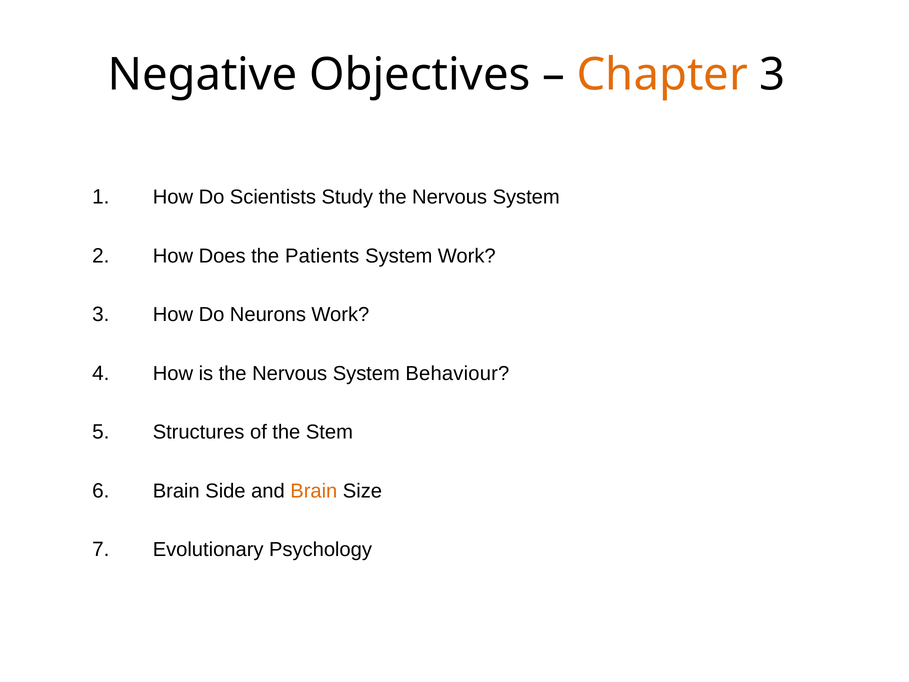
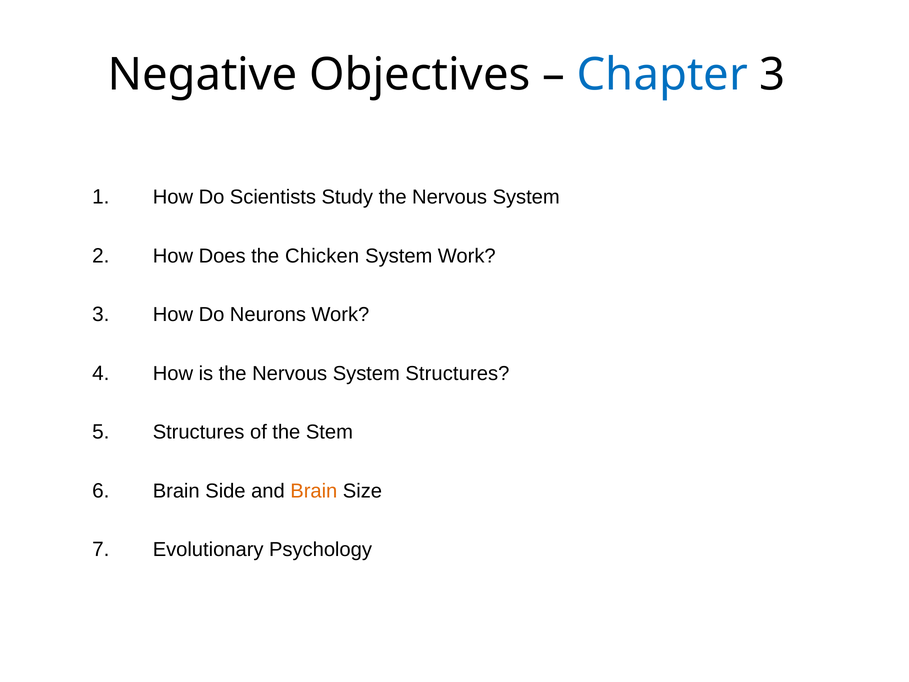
Chapter colour: orange -> blue
Patients: Patients -> Chicken
System Behaviour: Behaviour -> Structures
